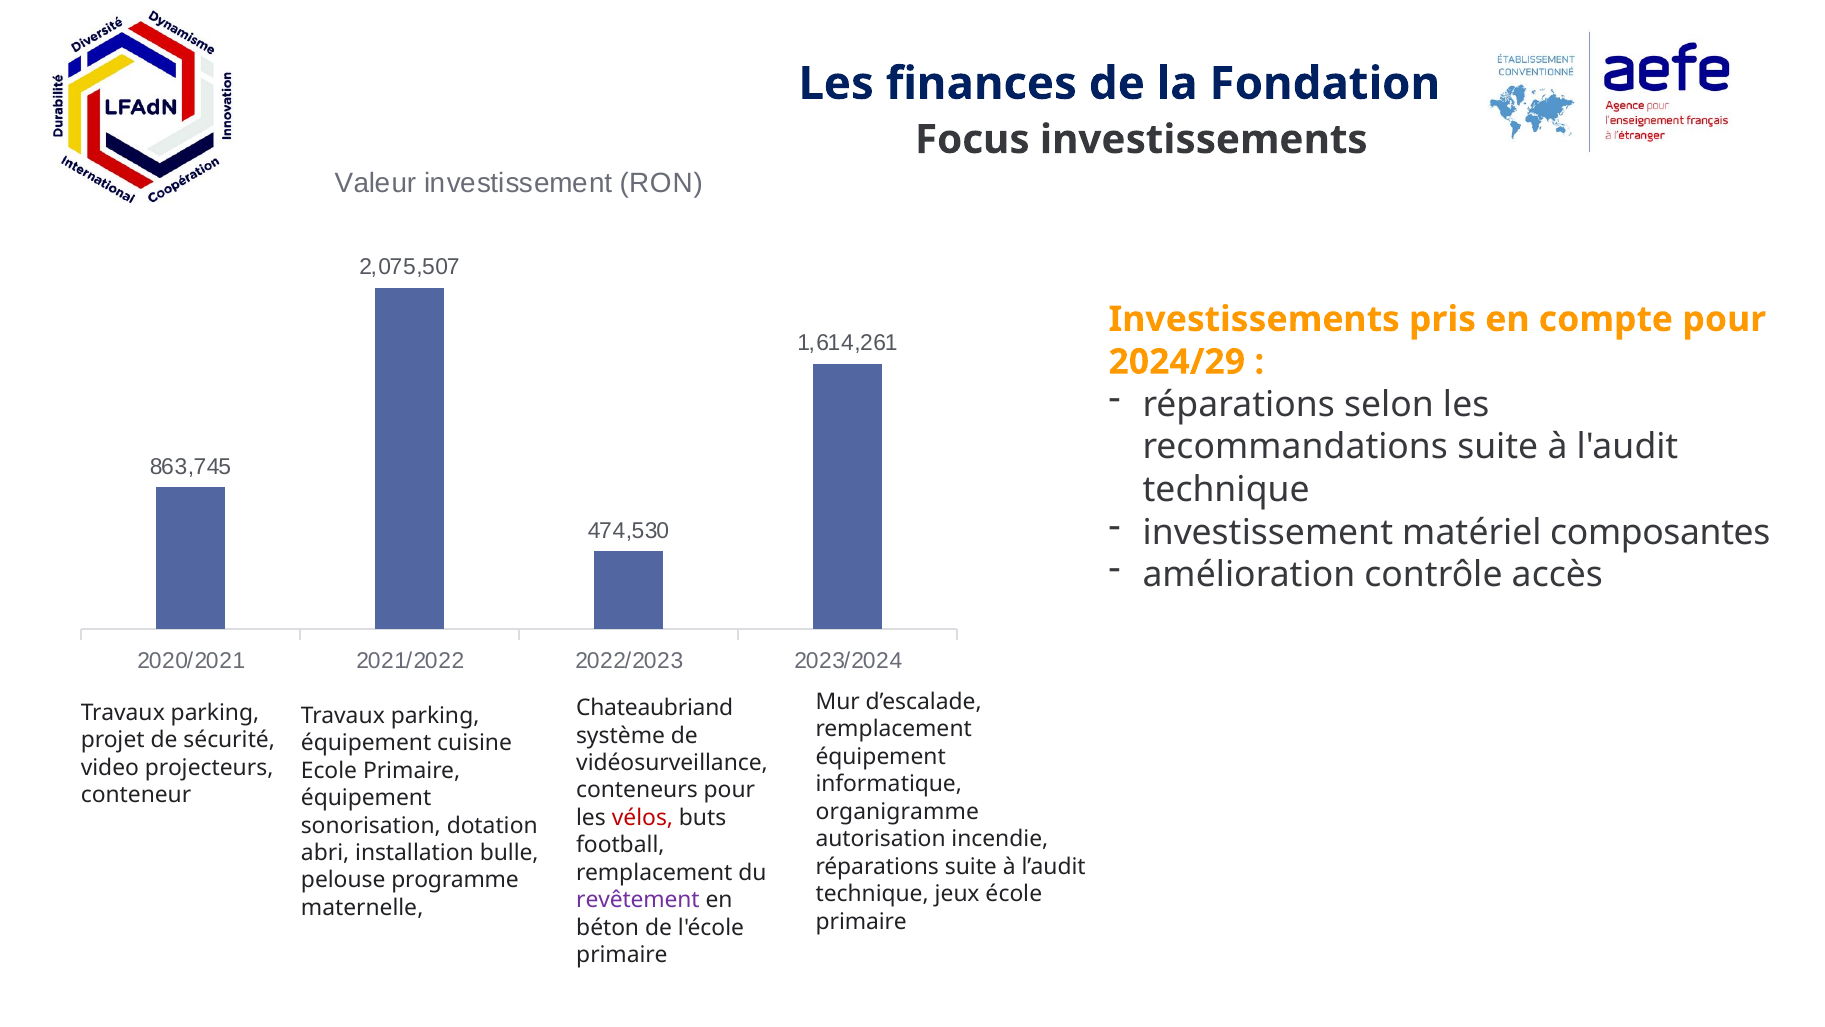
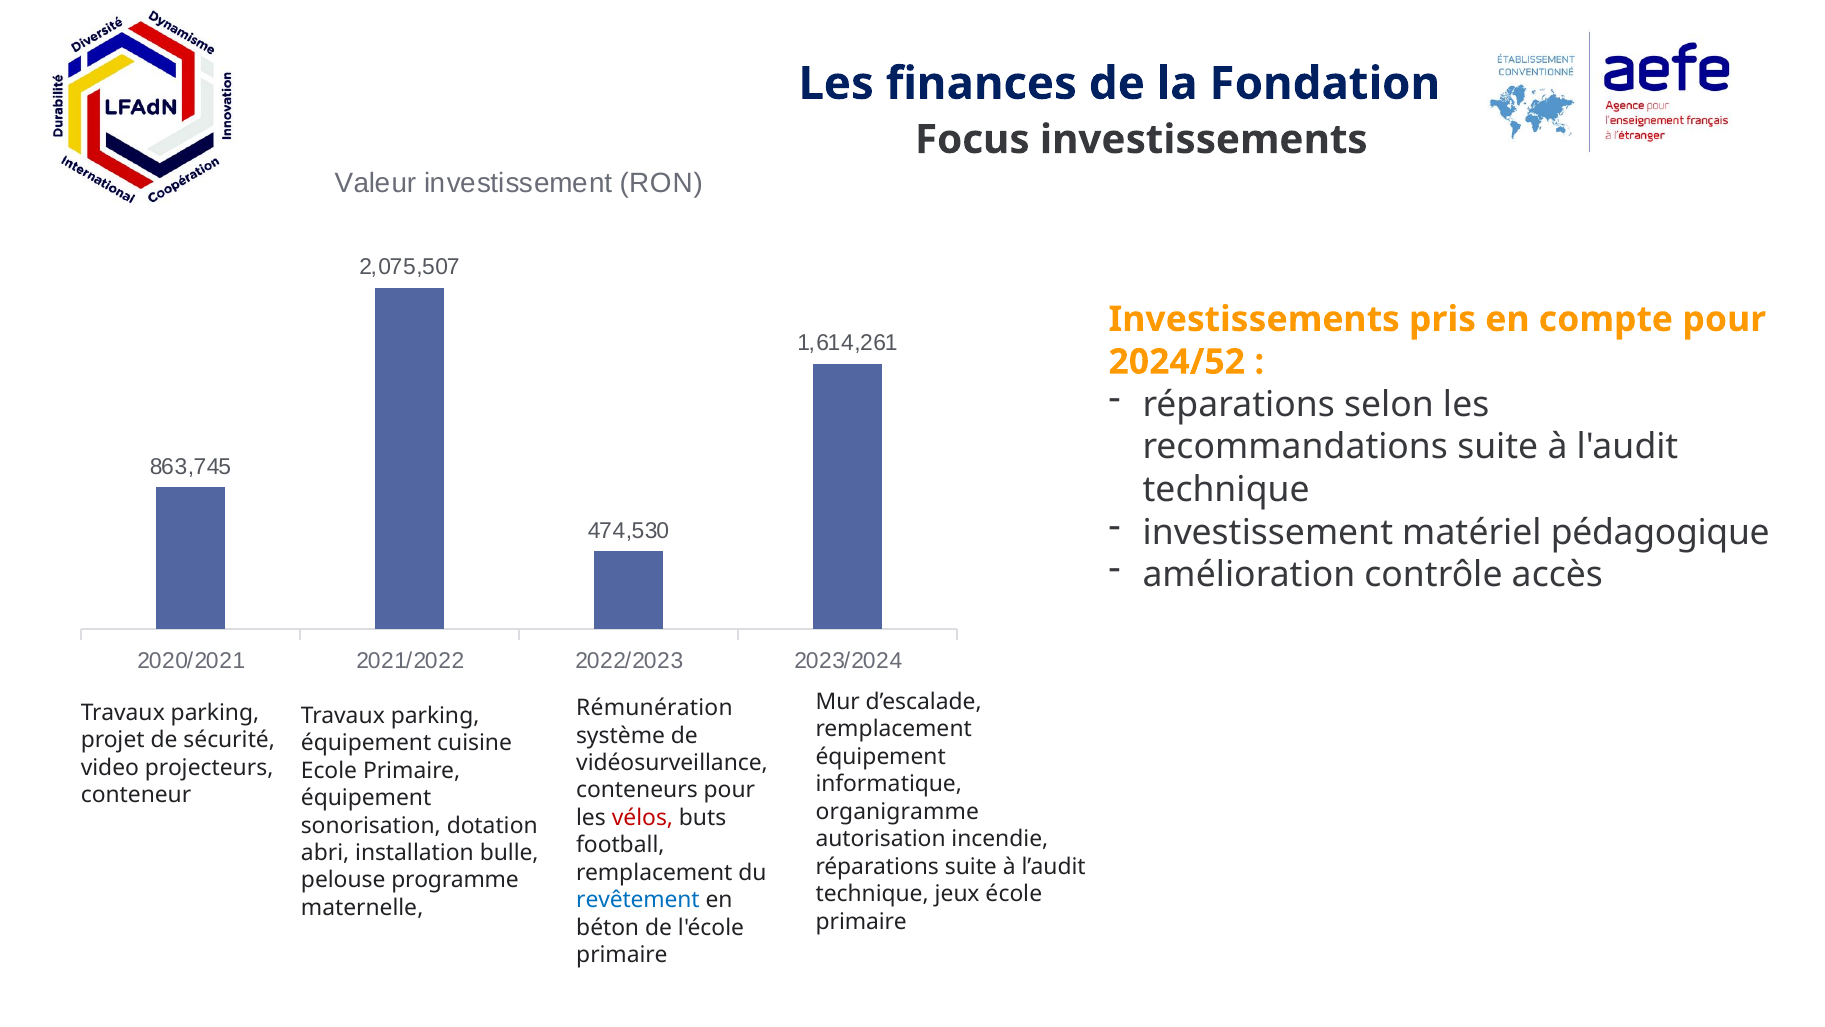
2024/29: 2024/29 -> 2024/52
composantes: composantes -> pédagogique
Chateaubriand: Chateaubriand -> Rémunération
revêtement colour: purple -> blue
